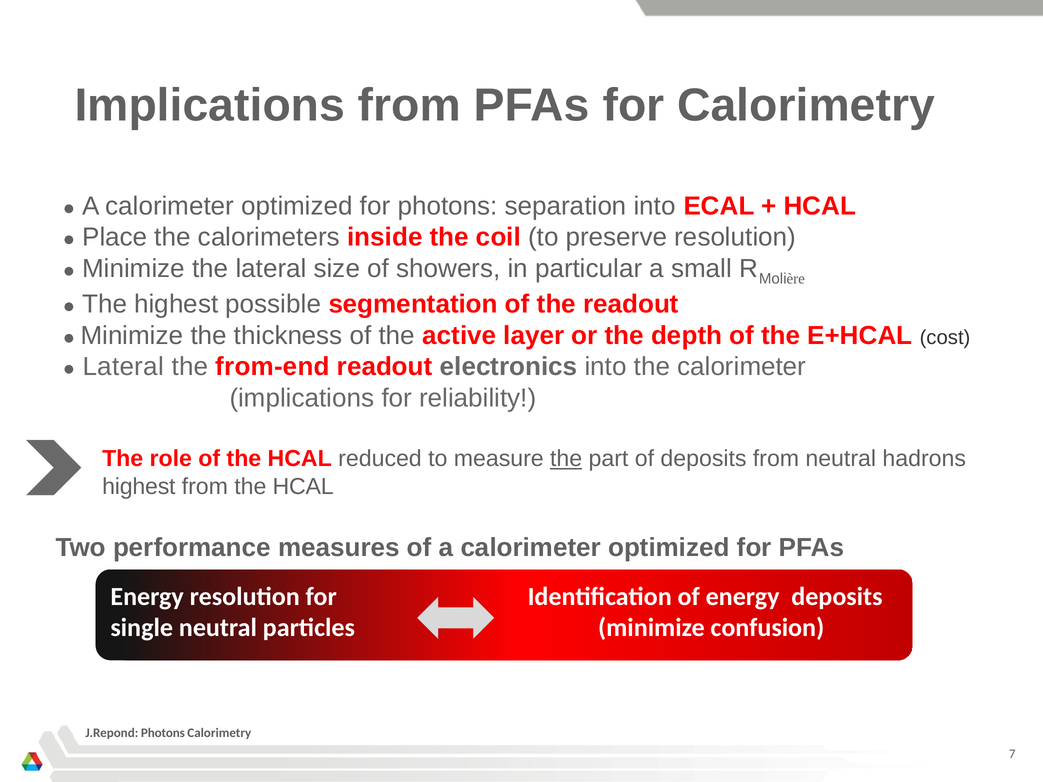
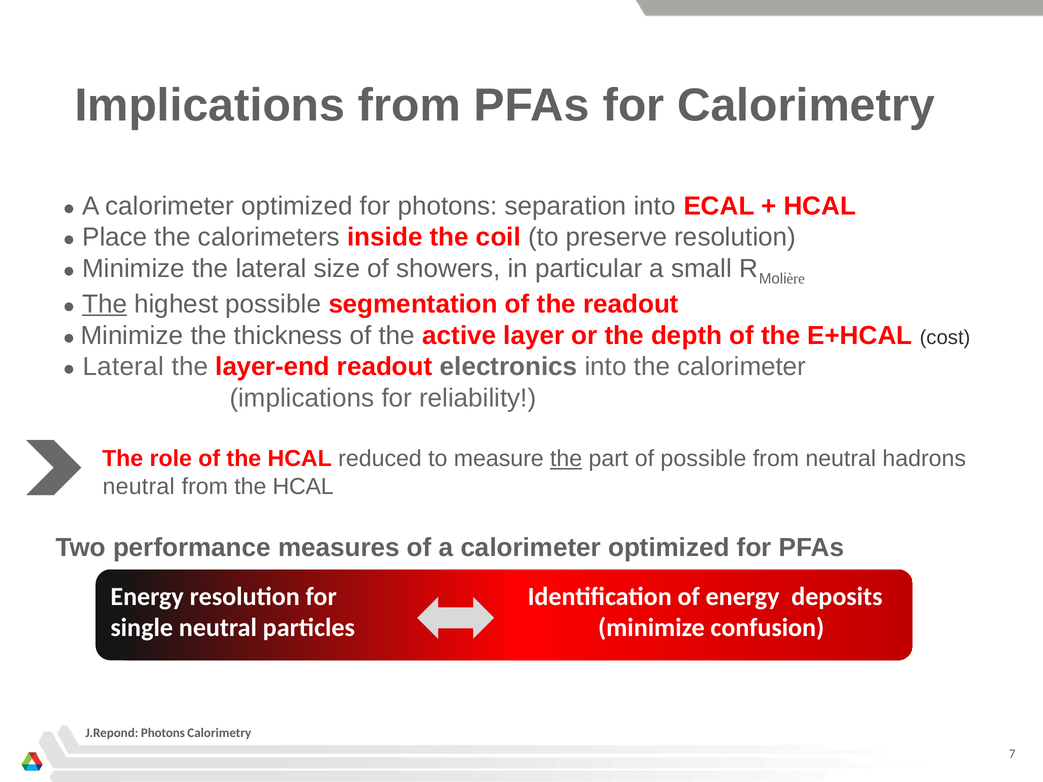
The at (105, 304) underline: none -> present
from-end: from-end -> layer-end
of deposits: deposits -> possible
highest at (139, 487): highest -> neutral
